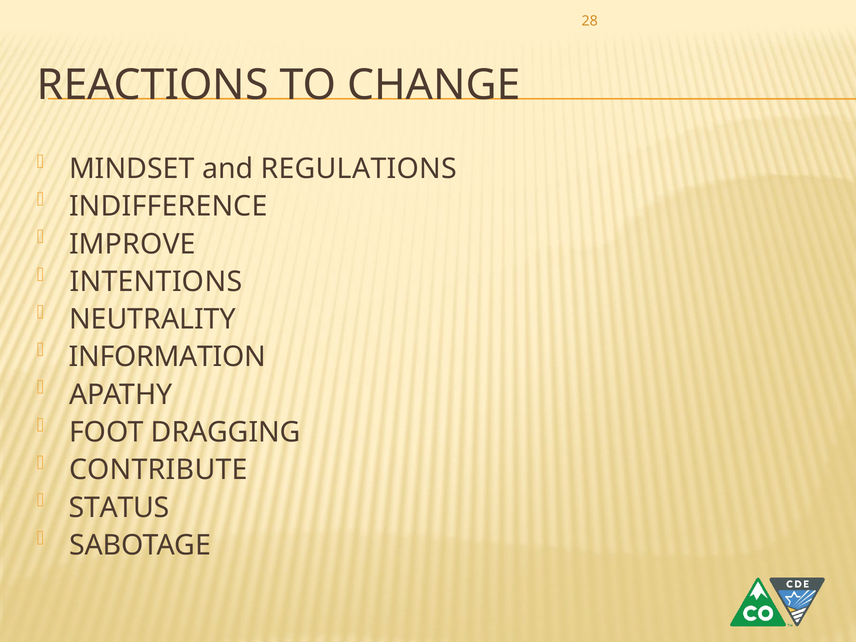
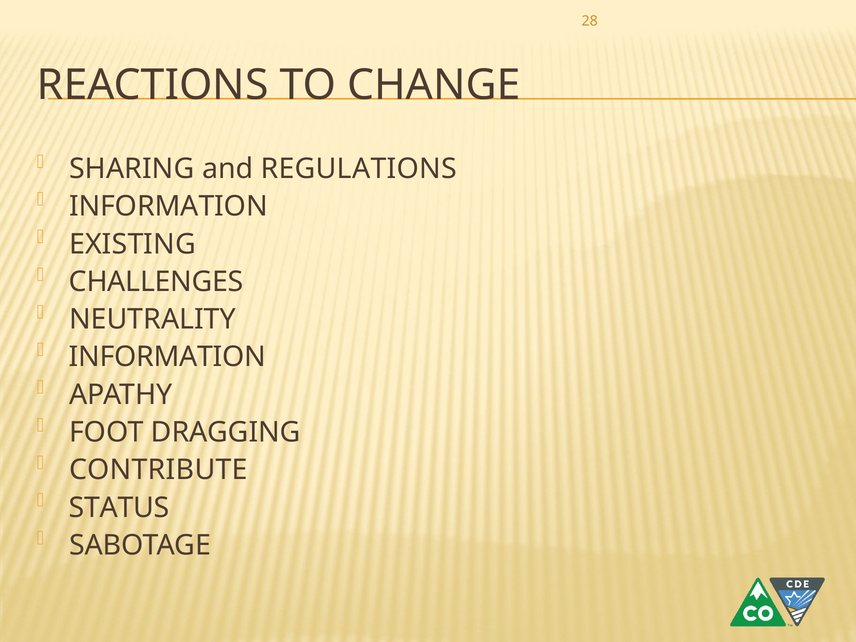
MINDSET: MINDSET -> SHARING
INDIFFERENCE at (168, 206): INDIFFERENCE -> INFORMATION
IMPROVE: IMPROVE -> EXISTING
INTENTIONS: INTENTIONS -> CHALLENGES
